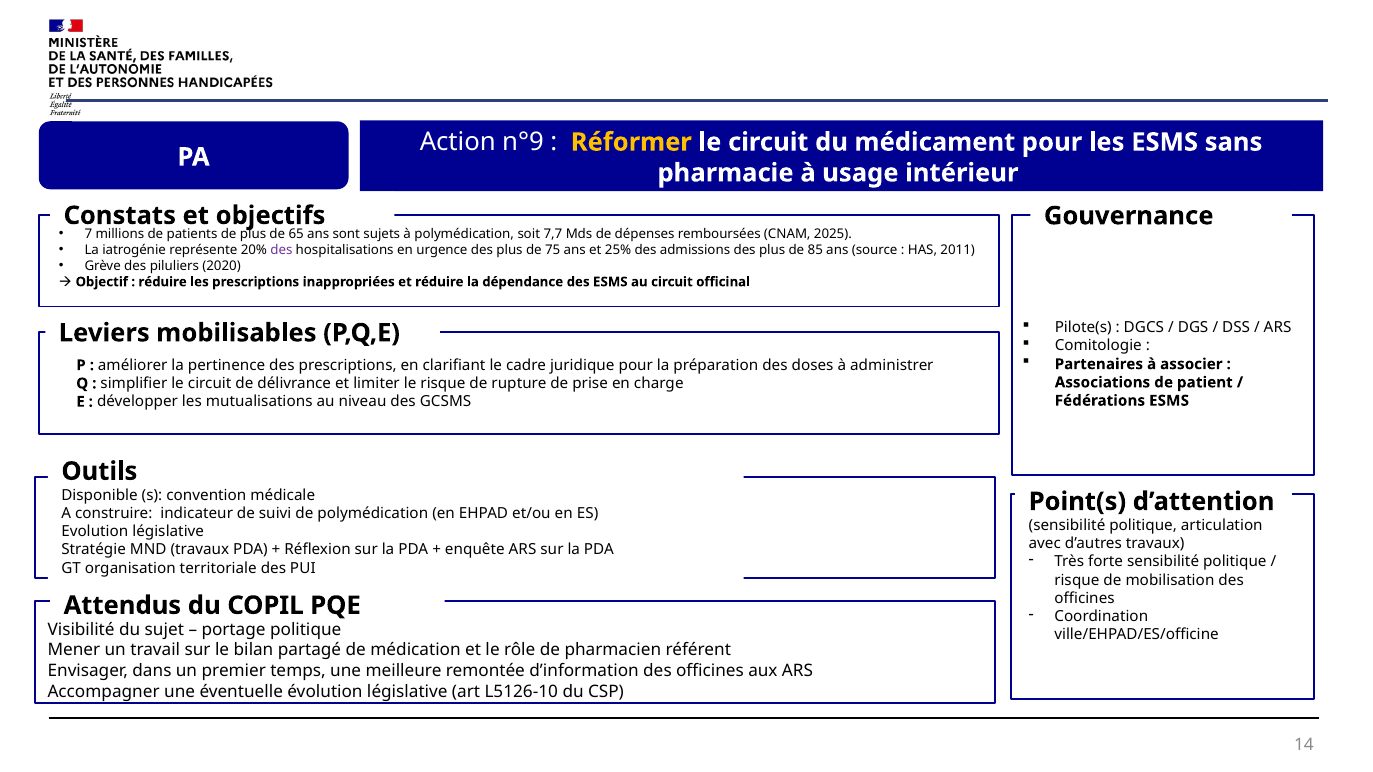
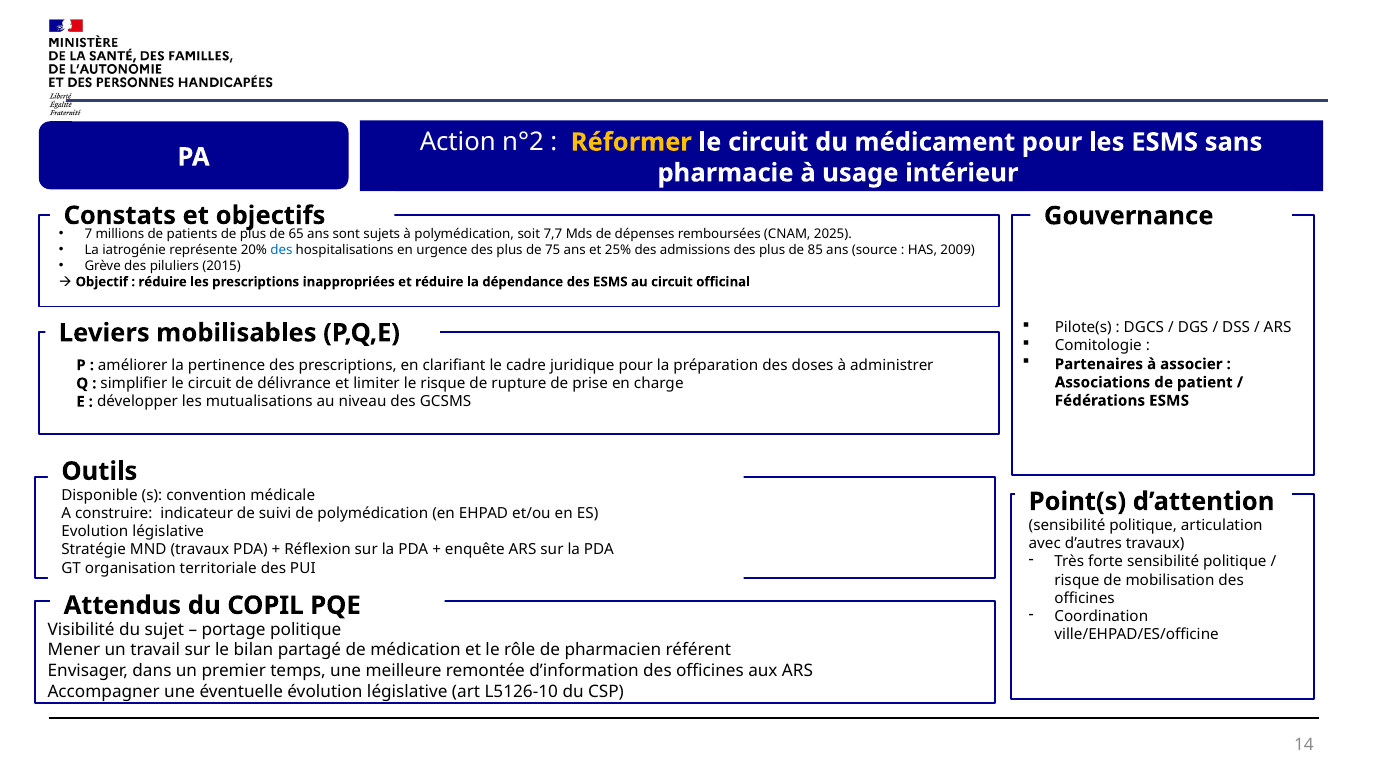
n°9: n°9 -> n°2
des at (281, 250) colour: purple -> blue
2011: 2011 -> 2009
2020: 2020 -> 2015
